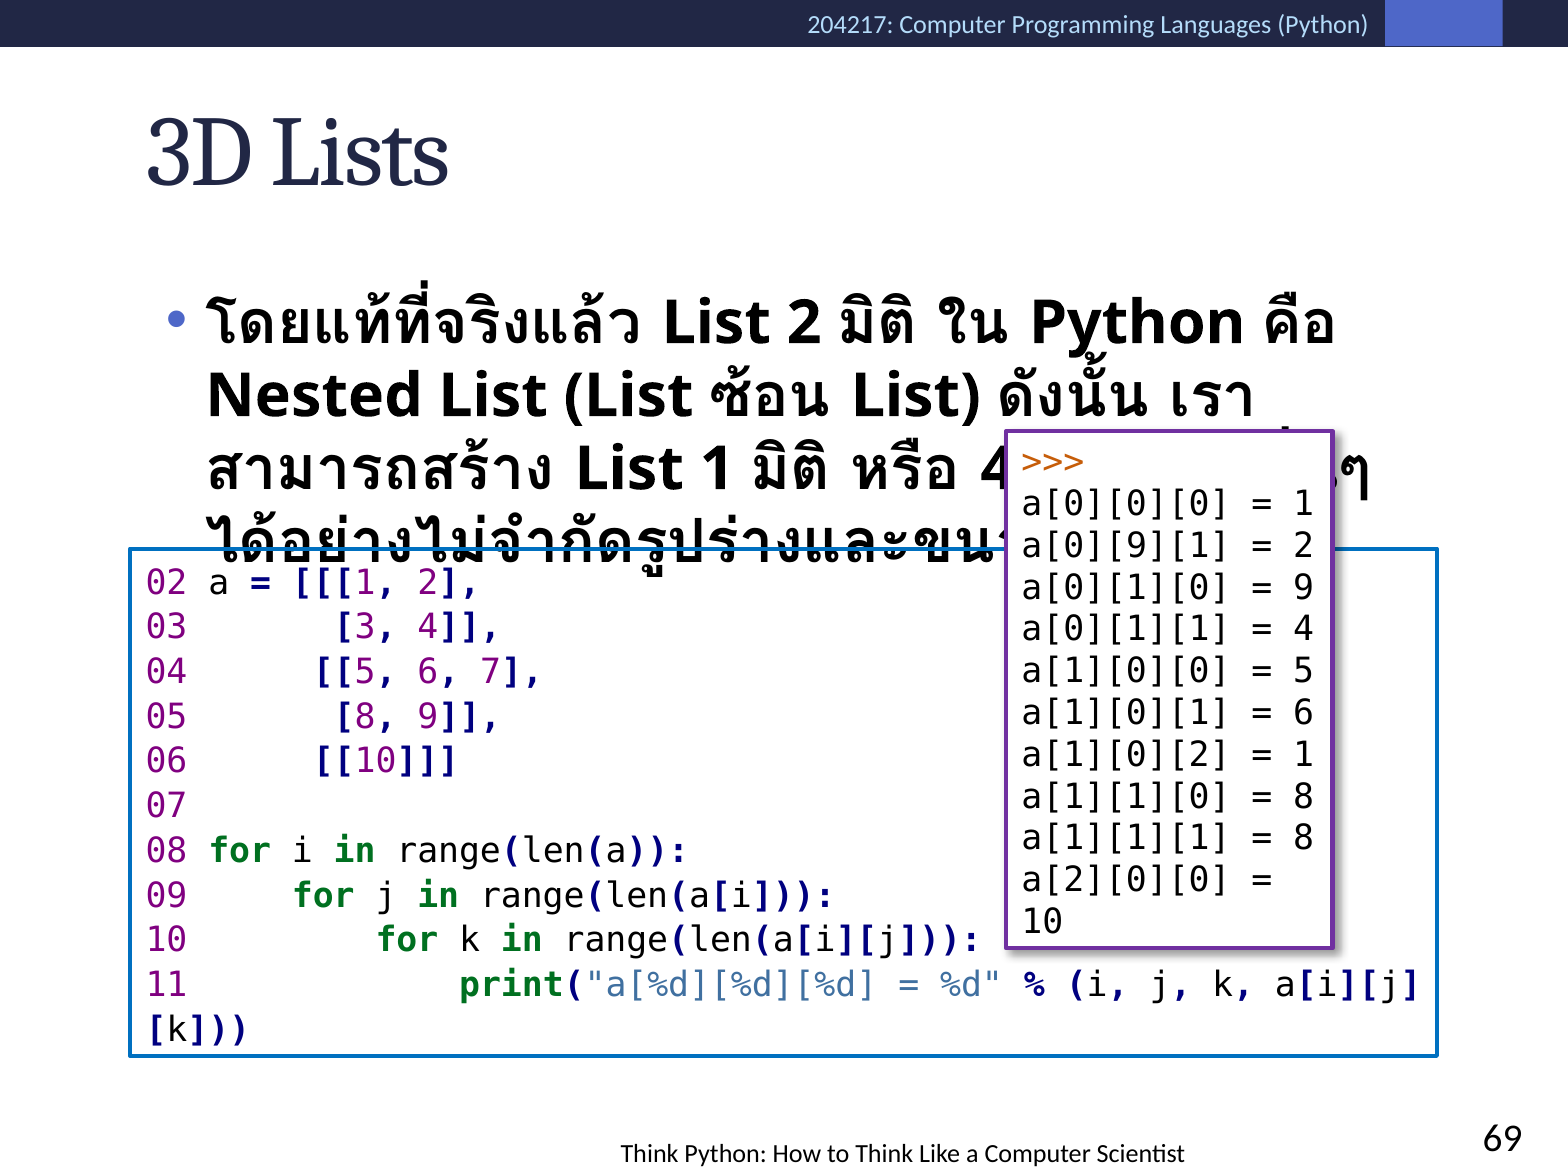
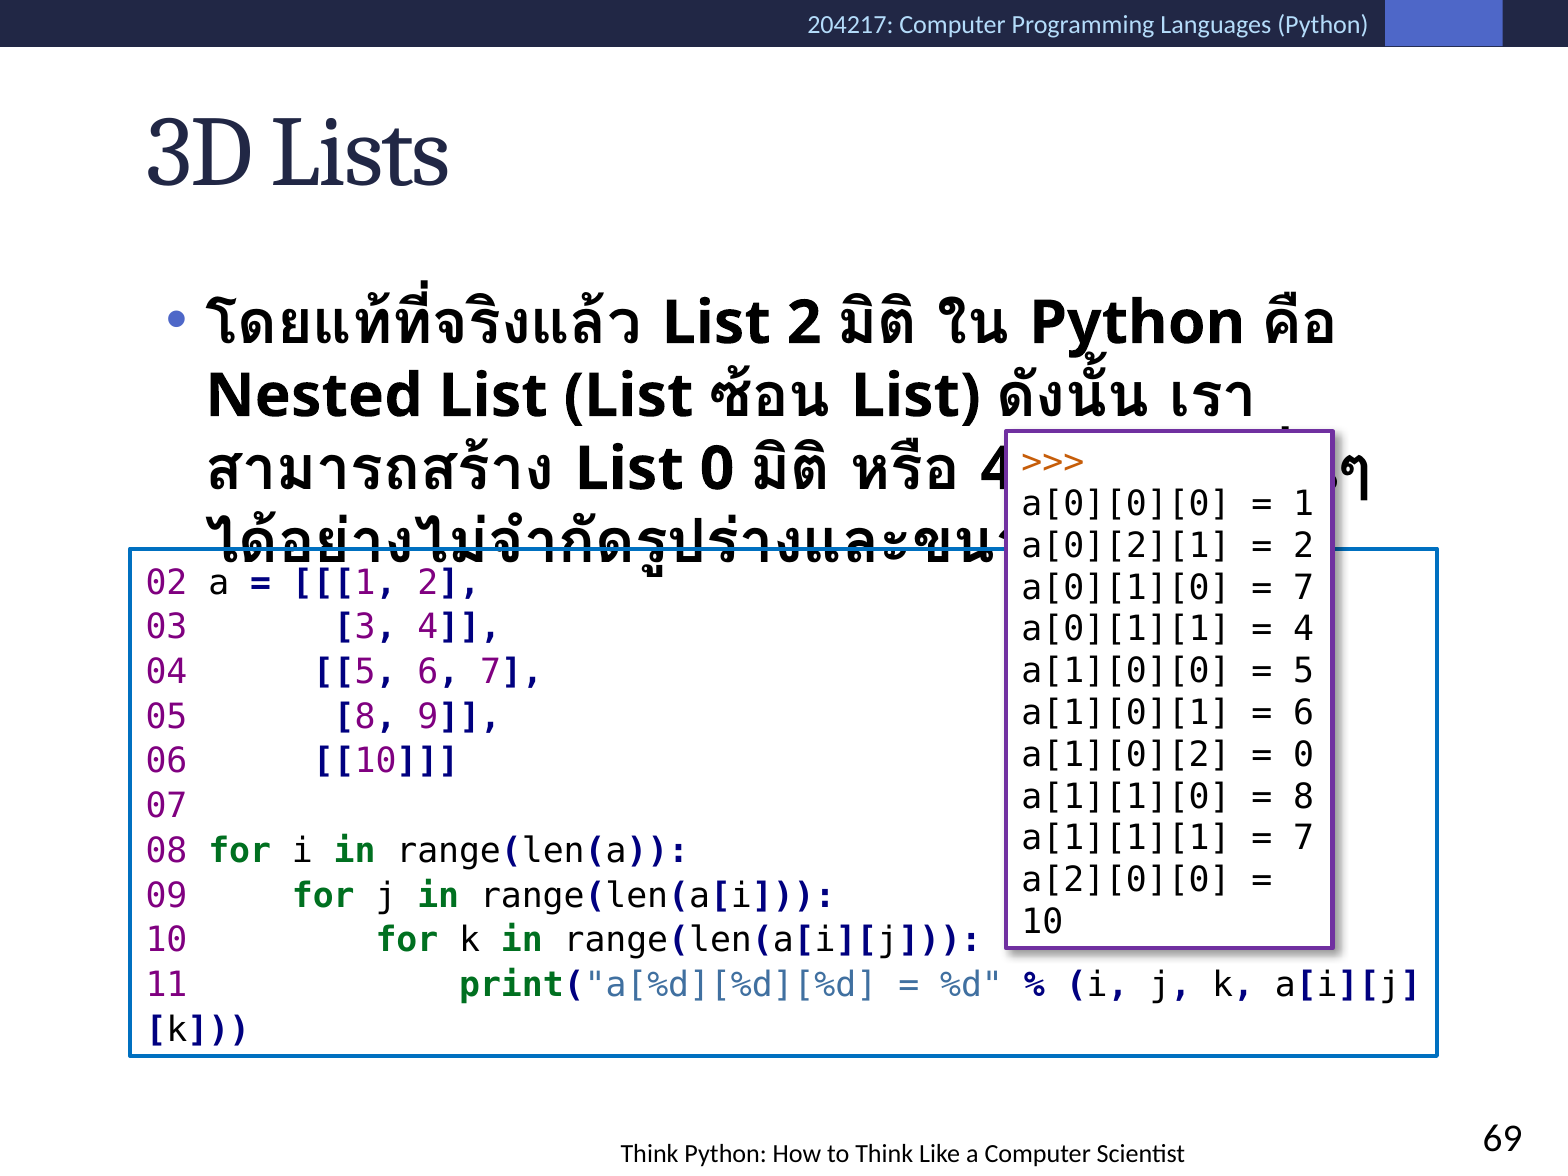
List 1: 1 -> 0
a[0][9][1: a[0][9][1 -> a[0][2][1
9 at (1304, 588): 9 -> 7
1 at (1304, 755): 1 -> 0
8 at (1304, 838): 8 -> 7
